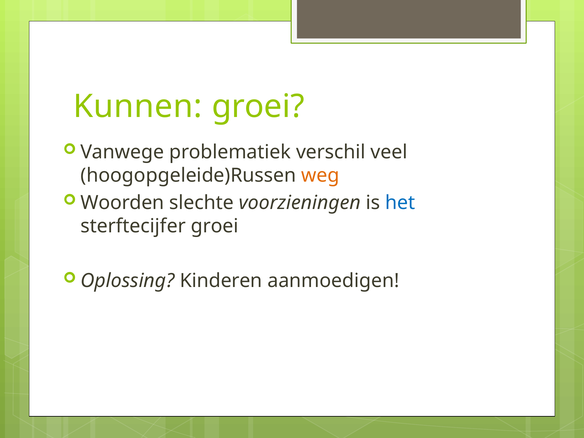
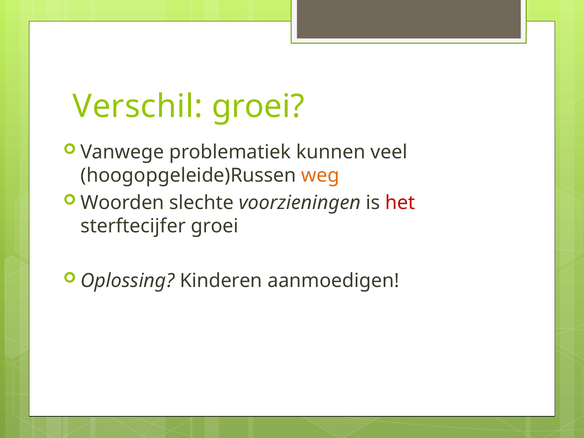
Kunnen: Kunnen -> Verschil
verschil: verschil -> kunnen
het colour: blue -> red
